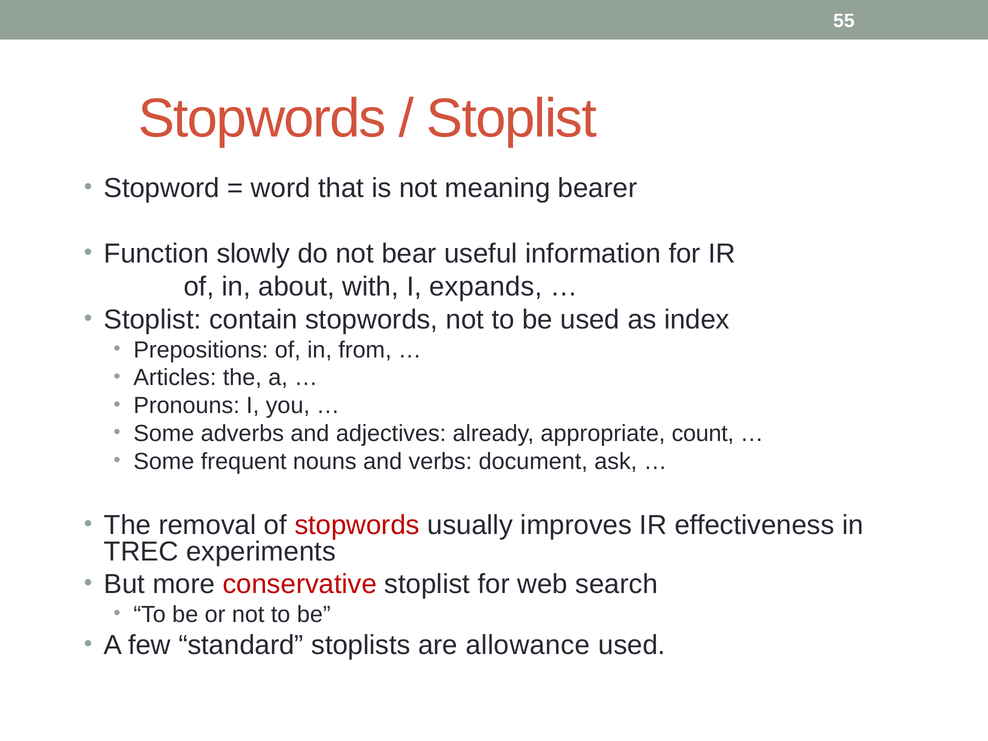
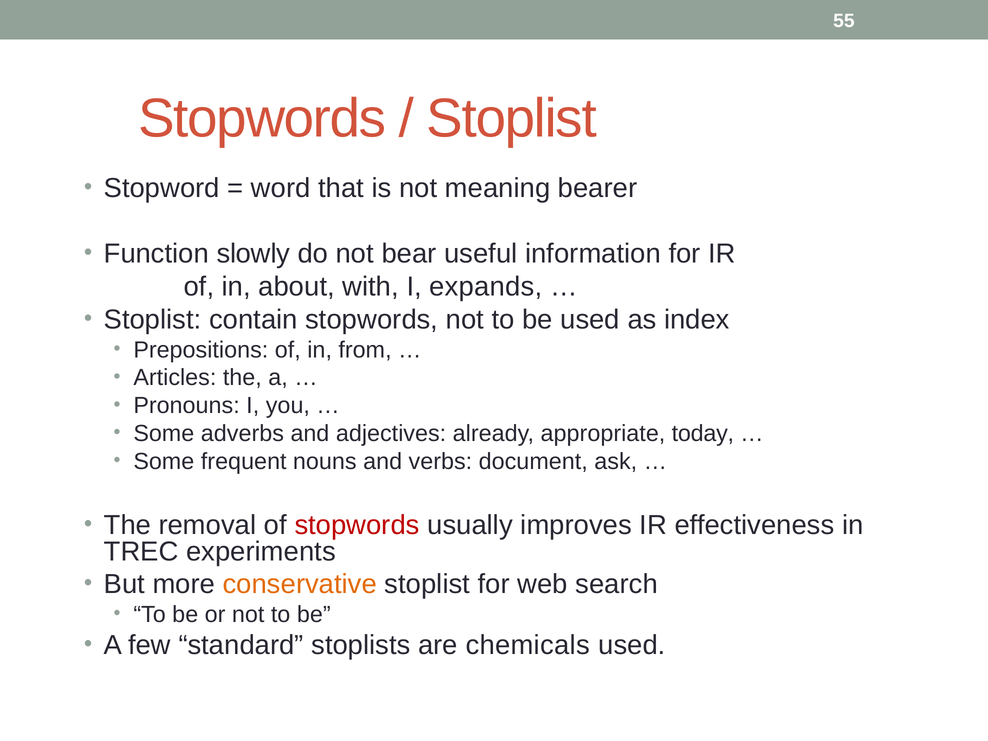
count: count -> today
conservative colour: red -> orange
allowance: allowance -> chemicals
